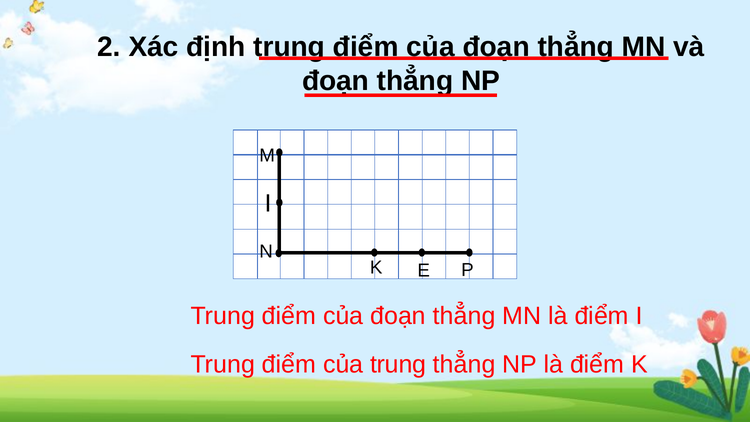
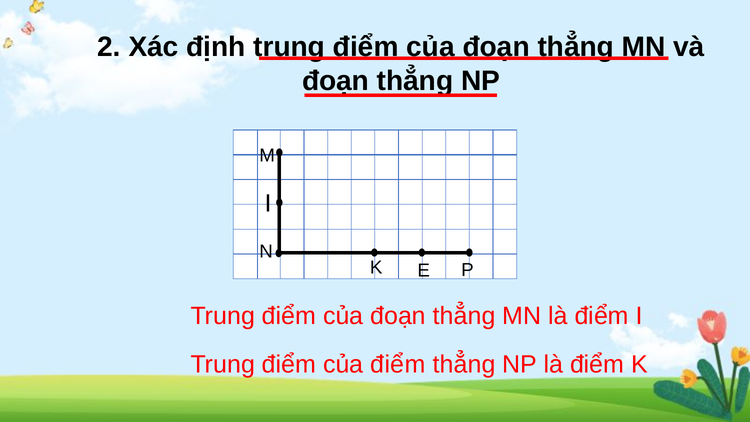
của trung: trung -> điểm
